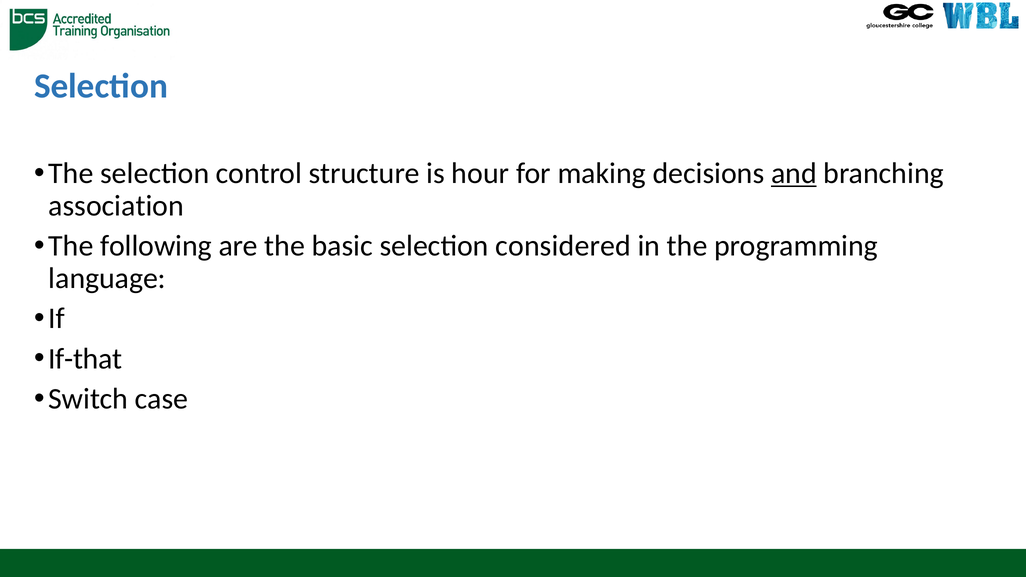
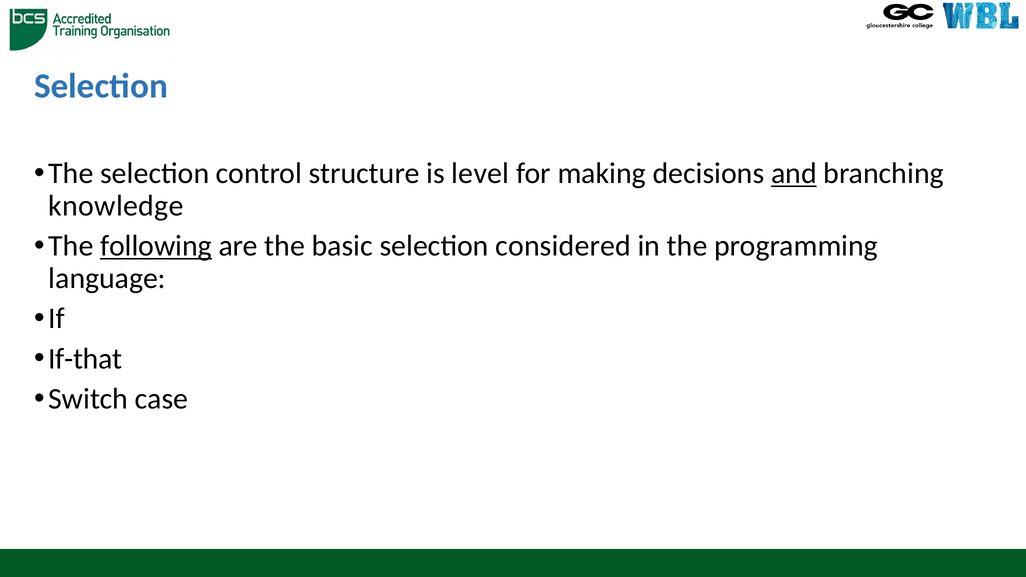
hour: hour -> level
association: association -> knowledge
following underline: none -> present
